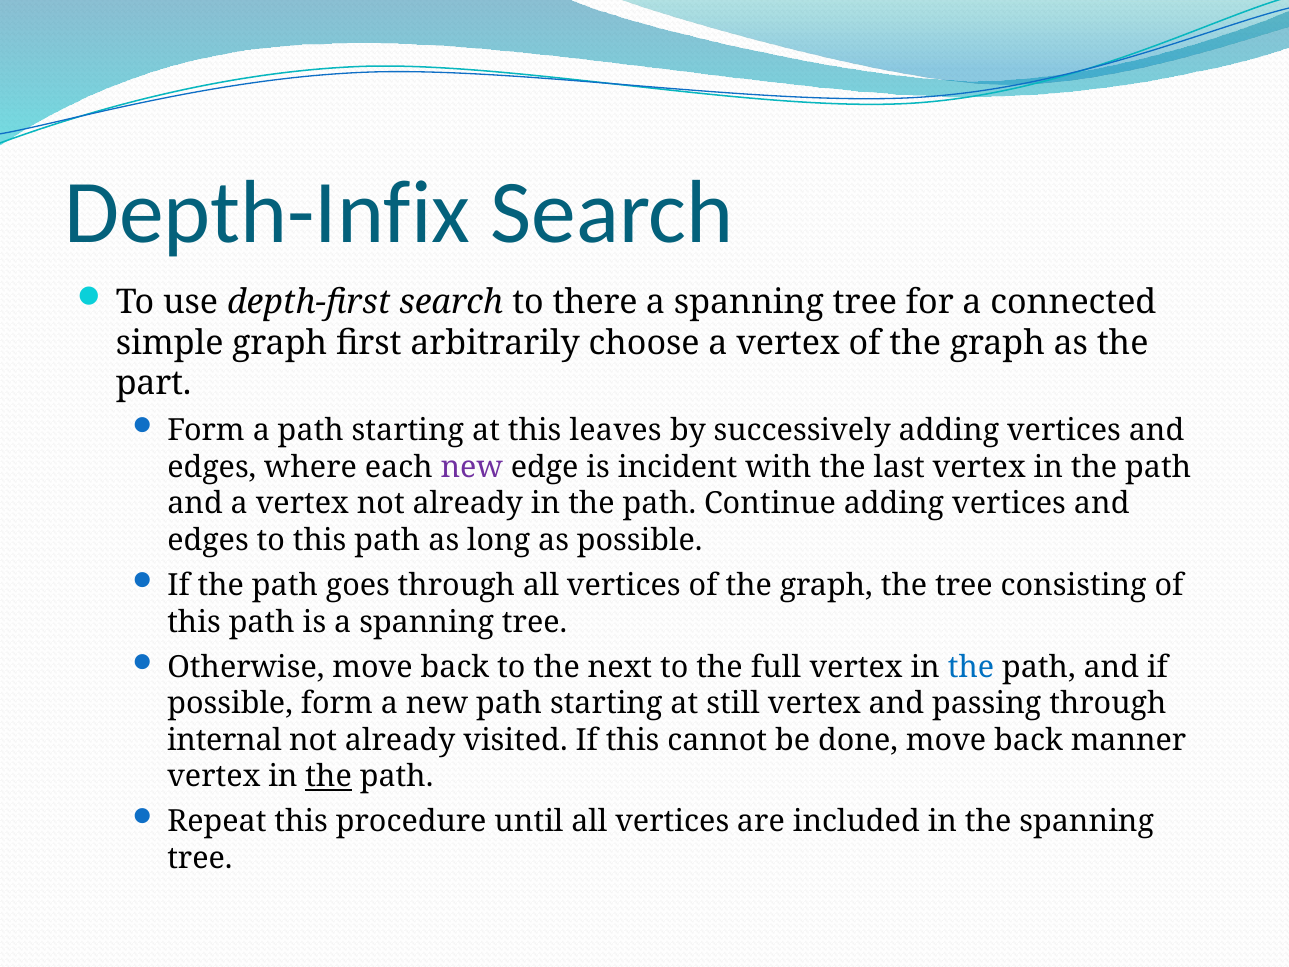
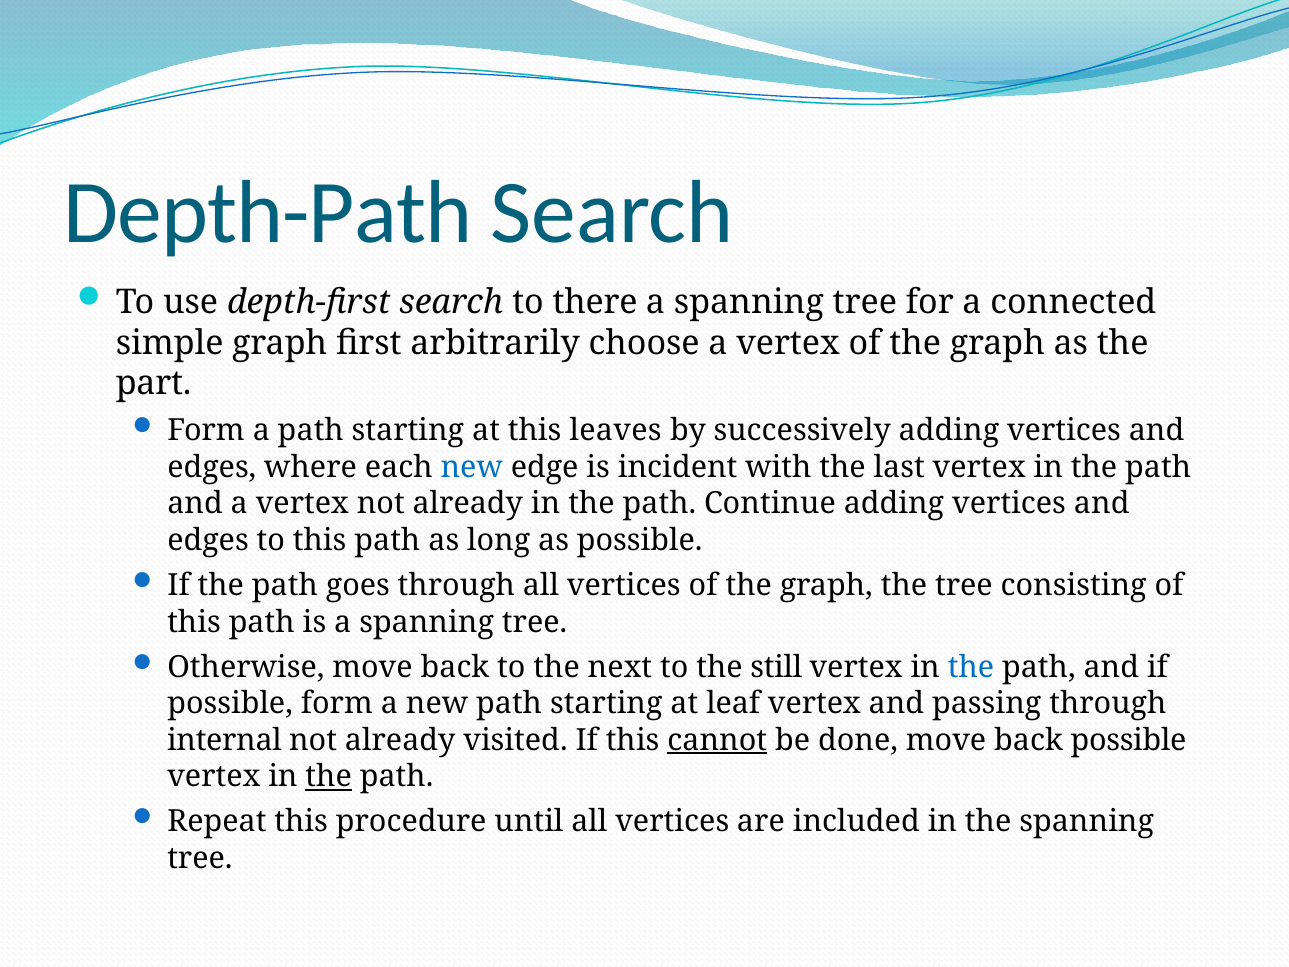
Depth-Infix: Depth-Infix -> Depth-Path
new at (472, 467) colour: purple -> blue
full: full -> still
still: still -> leaf
cannot underline: none -> present
back manner: manner -> possible
